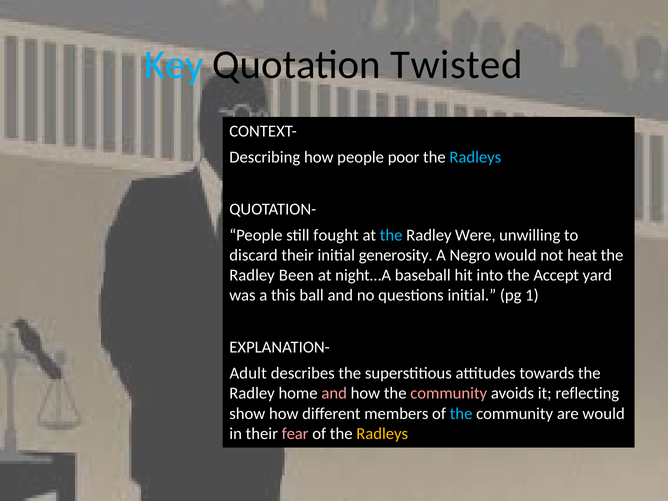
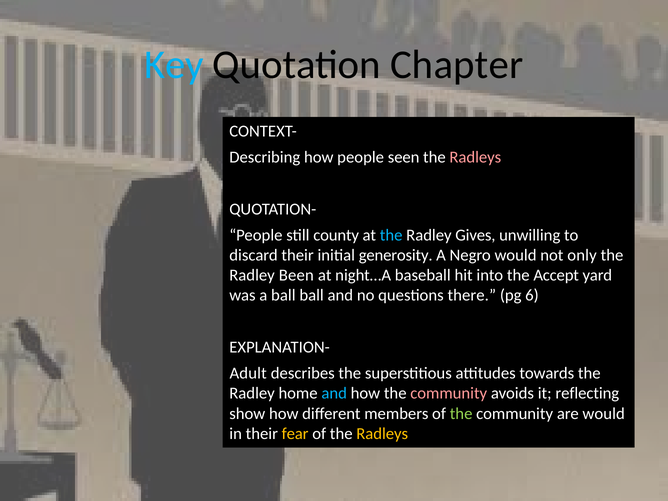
Twisted: Twisted -> Chapter
poor: poor -> seen
Radleys at (475, 157) colour: light blue -> pink
fought: fought -> county
Were: Were -> Gives
heat: heat -> only
a this: this -> ball
questions initial: initial -> there
1: 1 -> 6
and at (334, 393) colour: pink -> light blue
the at (461, 414) colour: light blue -> light green
fear colour: pink -> yellow
